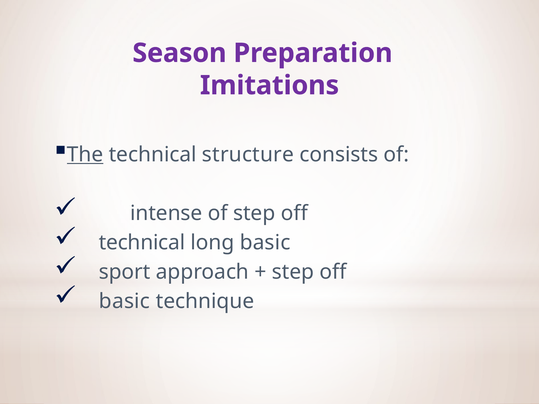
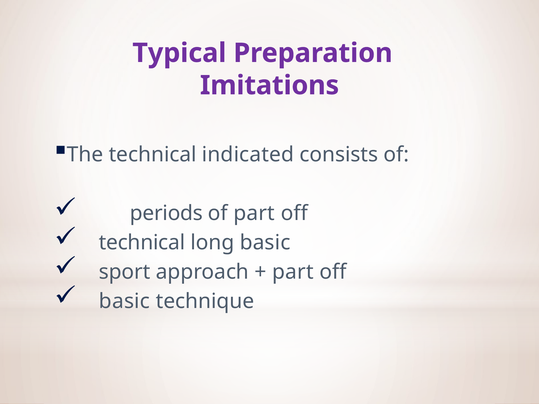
Season: Season -> Typical
The underline: present -> none
structure: structure -> indicated
intense: intense -> periods
of step: step -> part
step at (293, 272): step -> part
